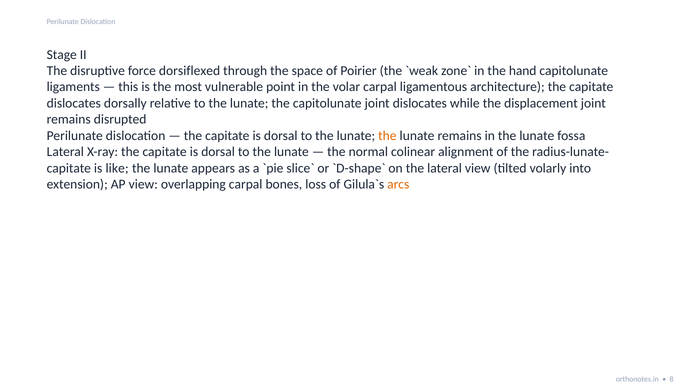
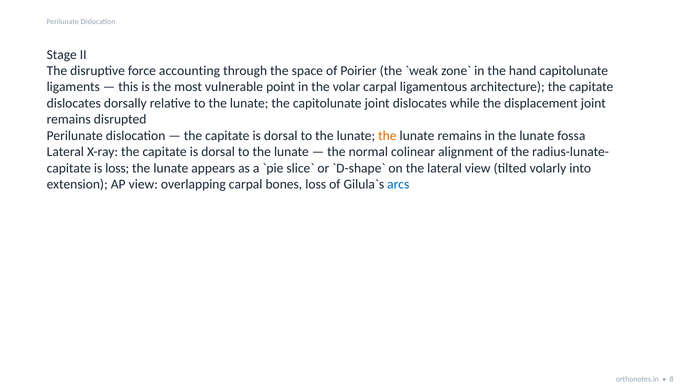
dorsiflexed: dorsiflexed -> accounting
is like: like -> loss
arcs colour: orange -> blue
